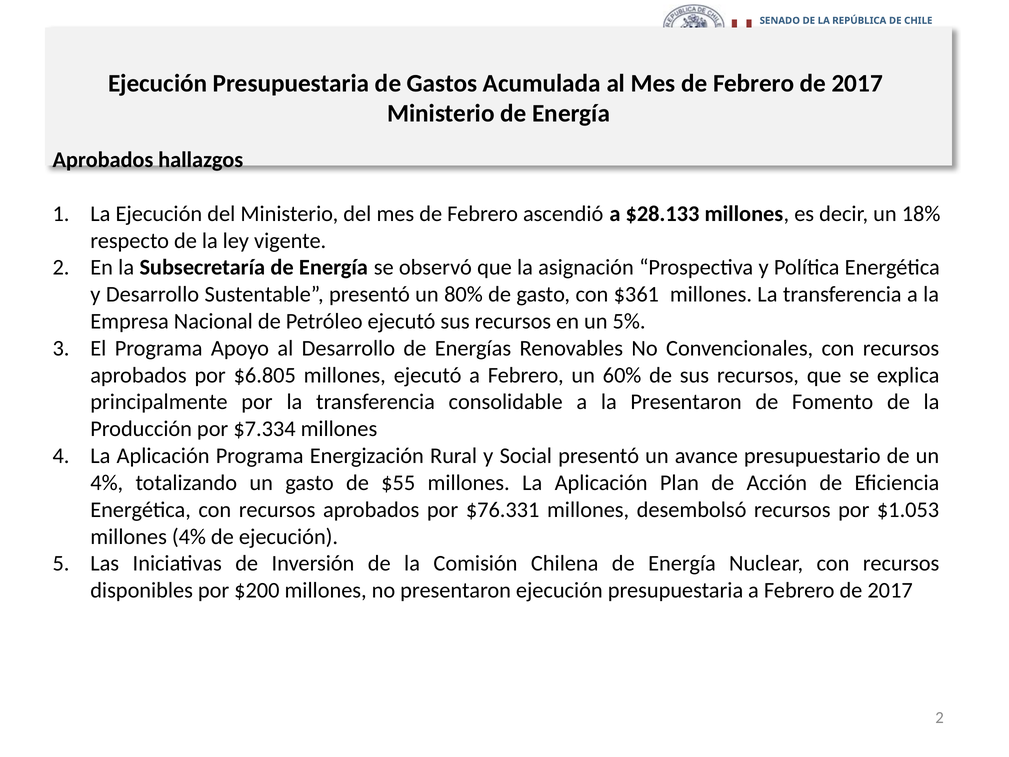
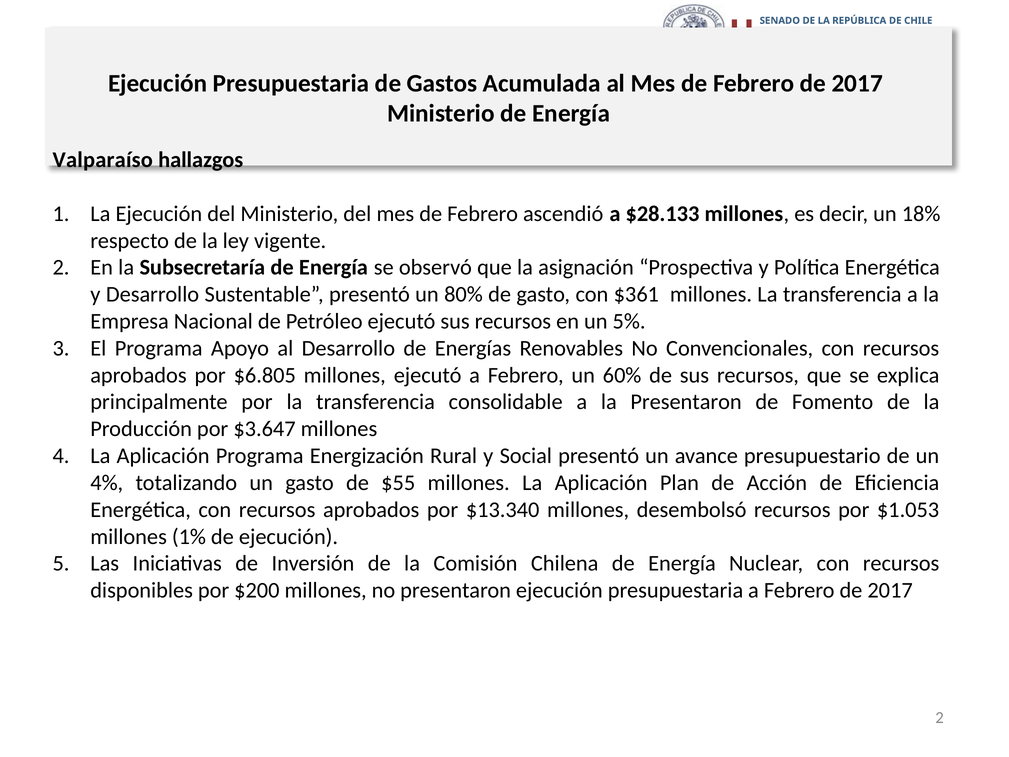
Aprobados at (103, 160): Aprobados -> Valparaíso
$7.334: $7.334 -> $3.647
$76.331: $76.331 -> $13.340
millones 4%: 4% -> 1%
